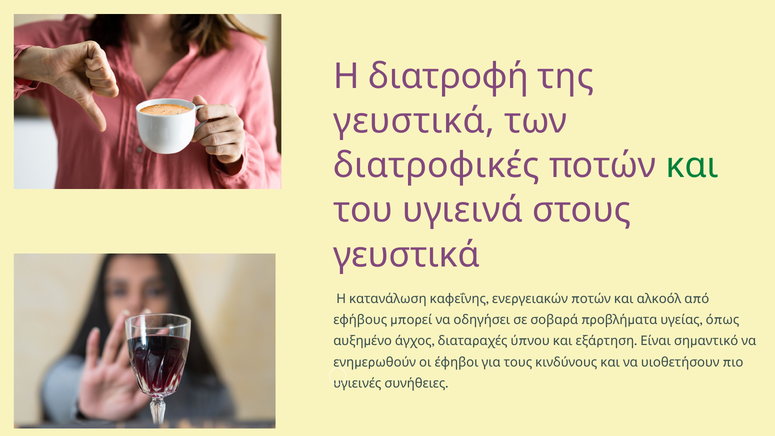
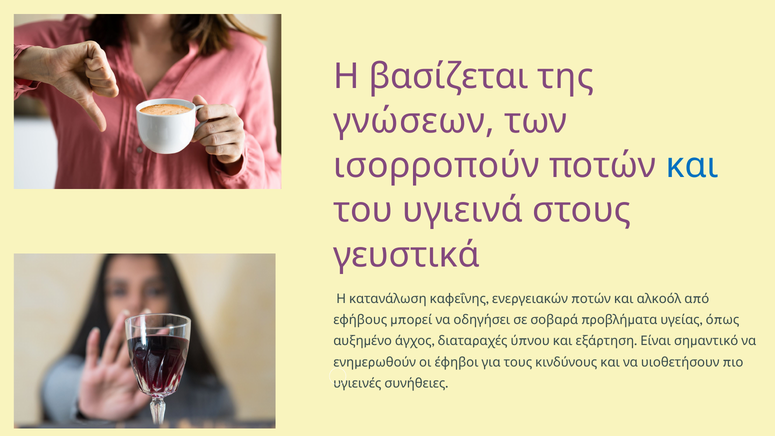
διατροφή: διατροφή -> βασίζεται
γευστικά at (414, 121): γευστικά -> γνώσεων
διατροφικές: διατροφικές -> ισορροπούν
και colour: green -> blue
